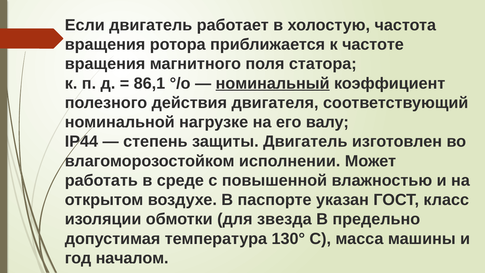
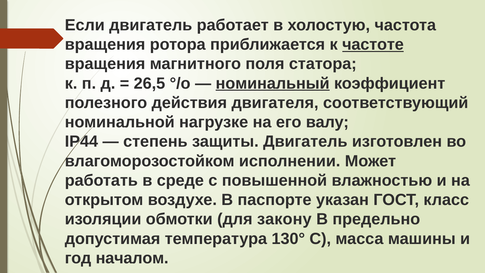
частоте underline: none -> present
86,1: 86,1 -> 26,5
звезда: звезда -> закону
